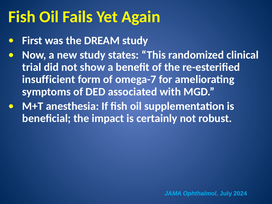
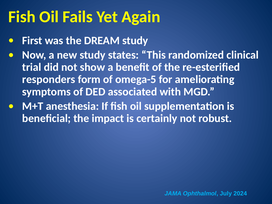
insufficient: insufficient -> responders
omega-7: omega-7 -> omega-5
